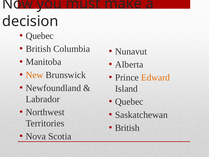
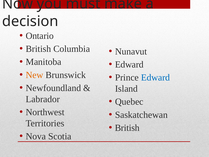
Quebec at (40, 36): Quebec -> Ontario
Alberta at (129, 64): Alberta -> Edward
Edward at (156, 77) colour: orange -> blue
